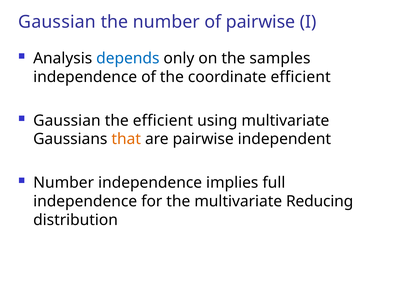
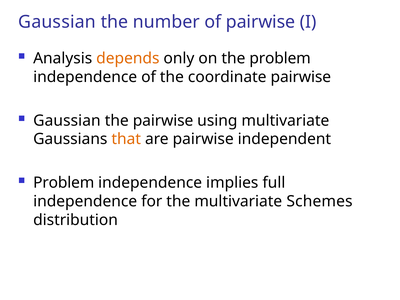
depends colour: blue -> orange
the samples: samples -> problem
coordinate efficient: efficient -> pairwise
the efficient: efficient -> pairwise
Number at (64, 183): Number -> Problem
Reducing: Reducing -> Schemes
